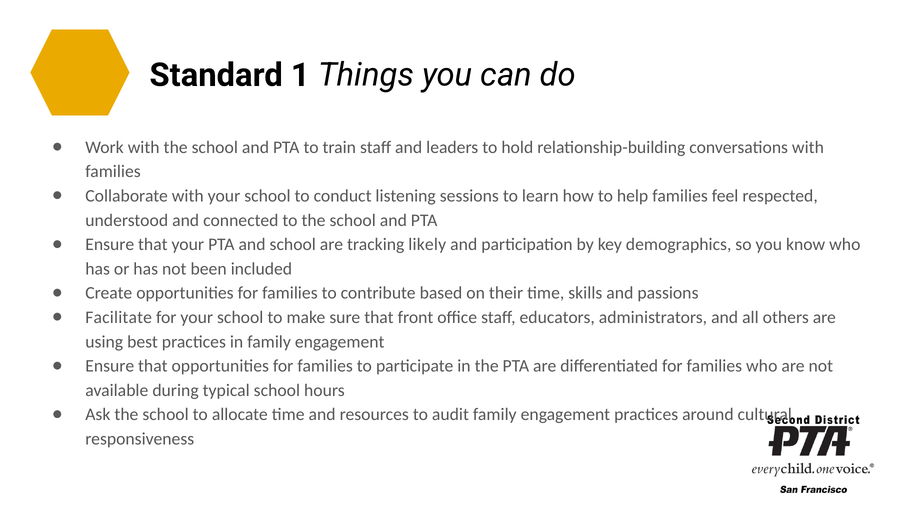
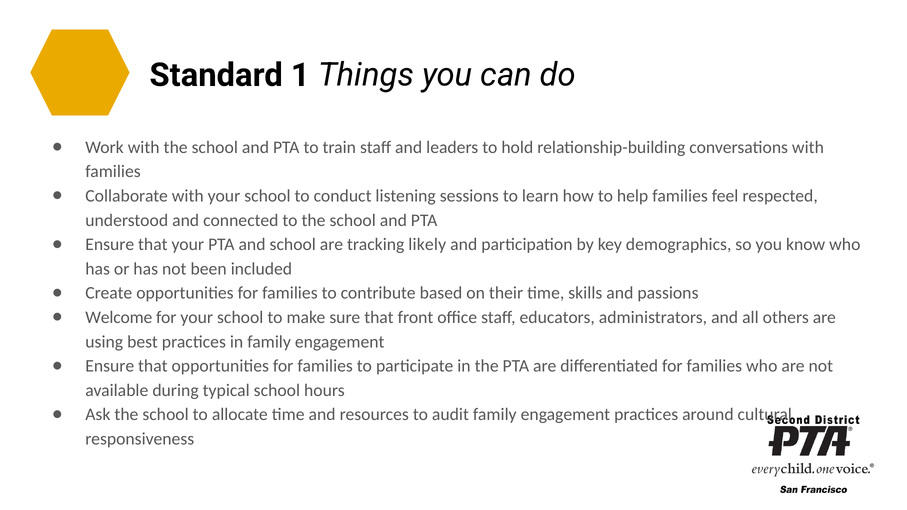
Facilitate: Facilitate -> Welcome
